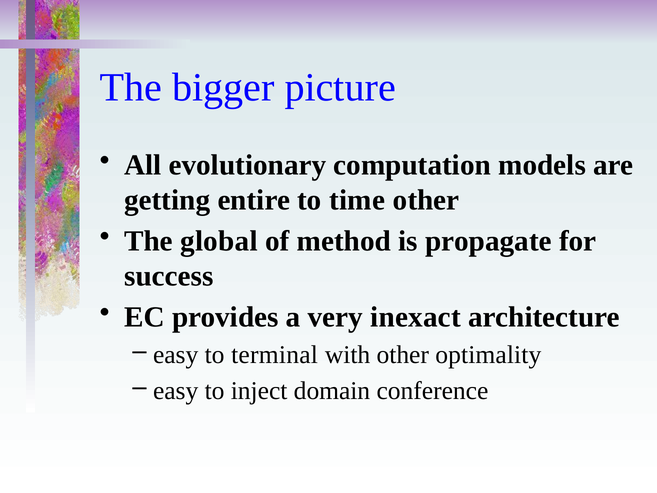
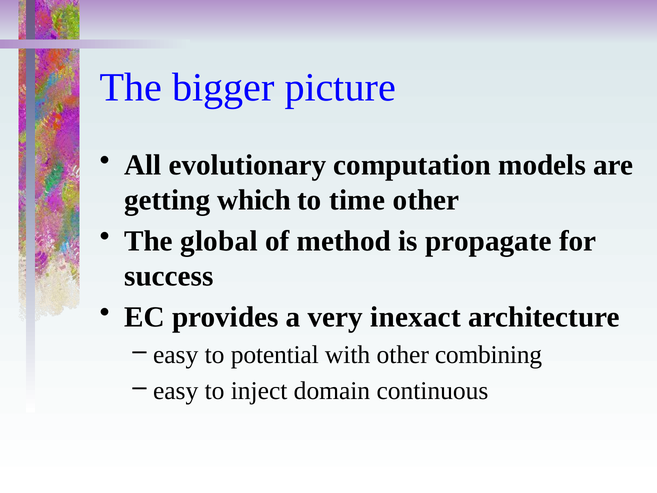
entire: entire -> which
terminal: terminal -> potential
optimality: optimality -> combining
conference: conference -> continuous
